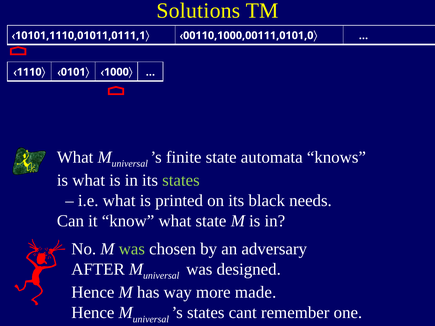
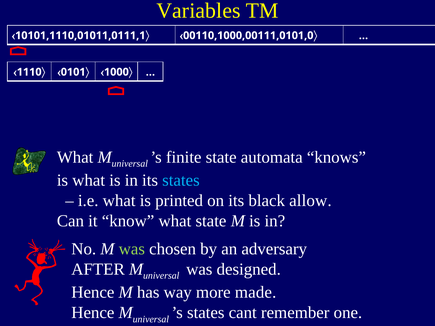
Solutions: Solutions -> Variables
states at (181, 180) colour: light green -> light blue
needs: needs -> allow
